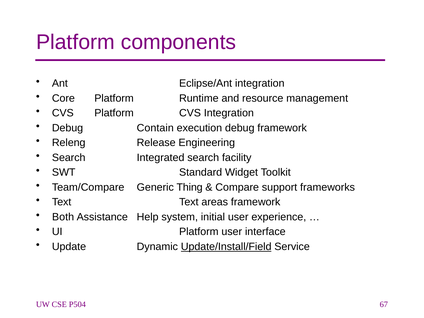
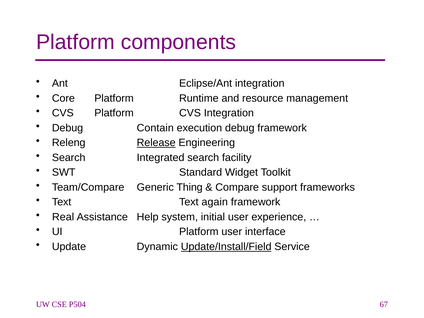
Release underline: none -> present
areas: areas -> again
Both: Both -> Real
